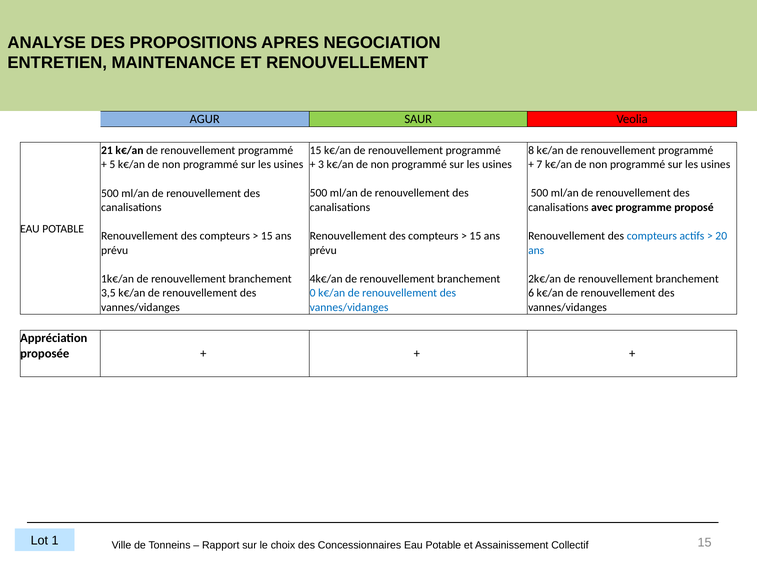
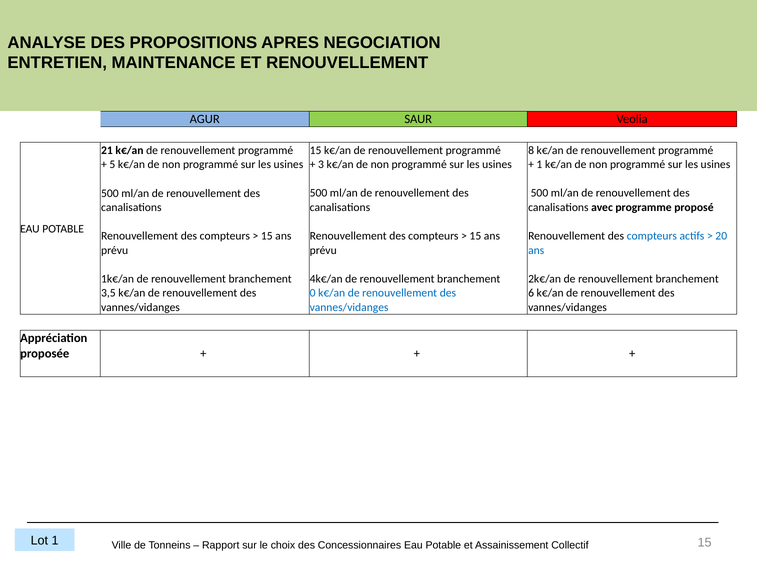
7 at (539, 165): 7 -> 1
